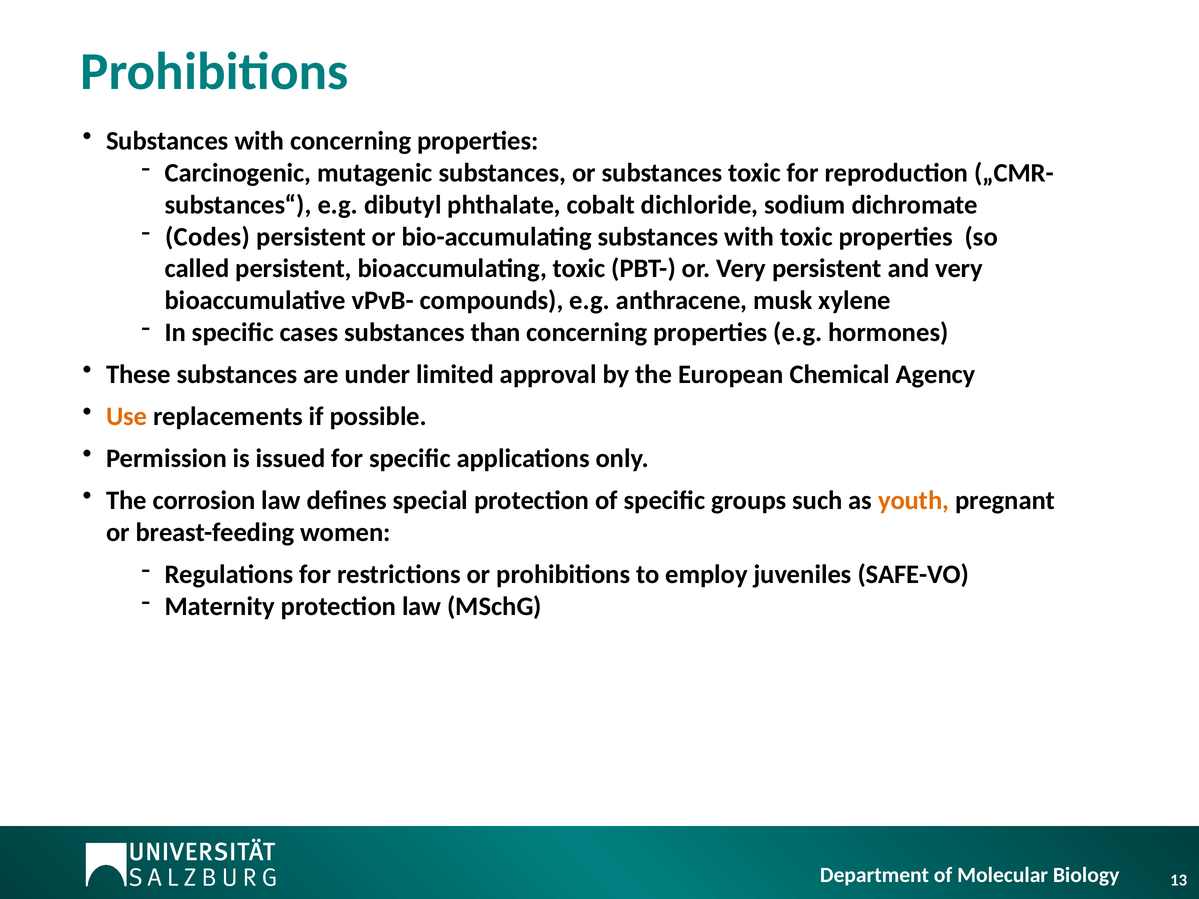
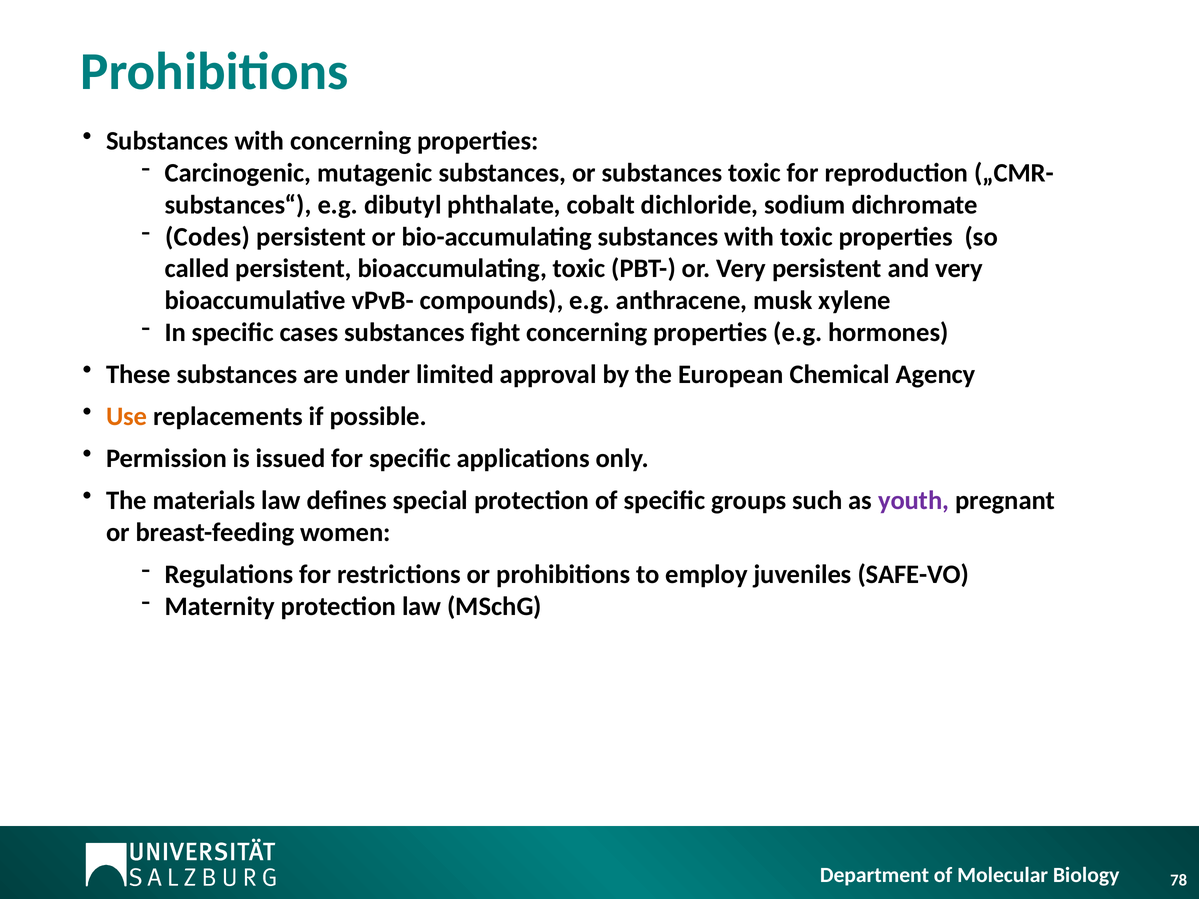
than: than -> fight
corrosion: corrosion -> materials
youth colour: orange -> purple
13: 13 -> 78
